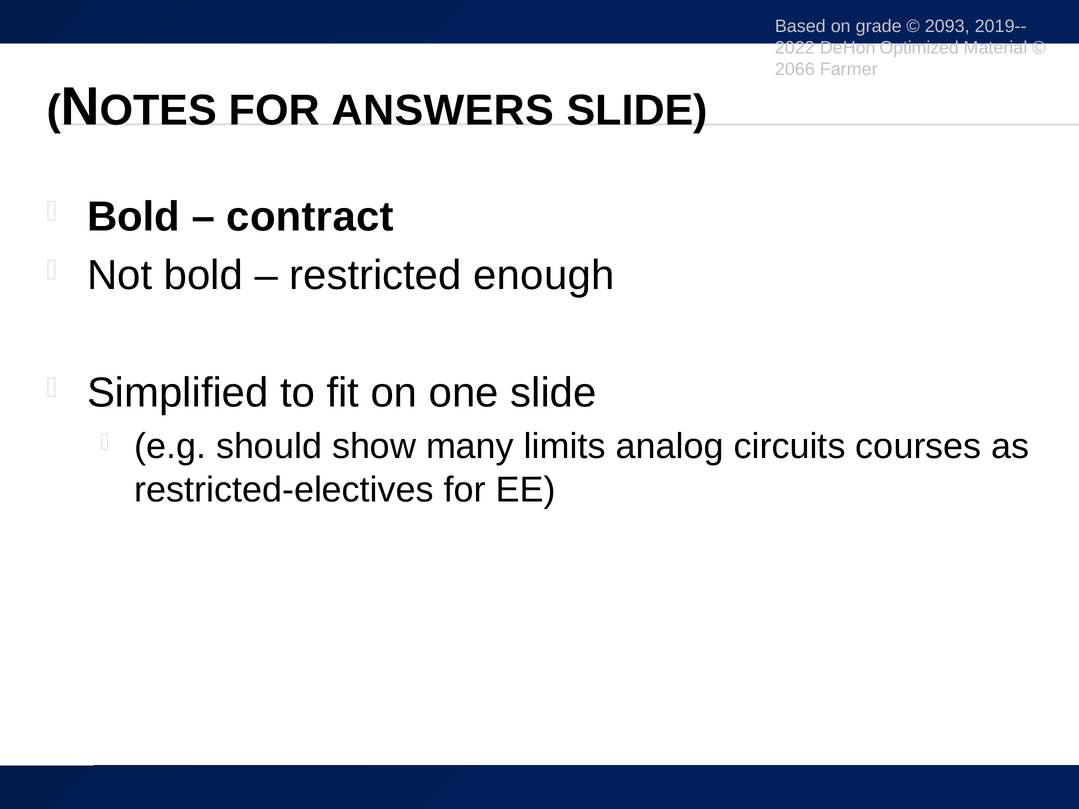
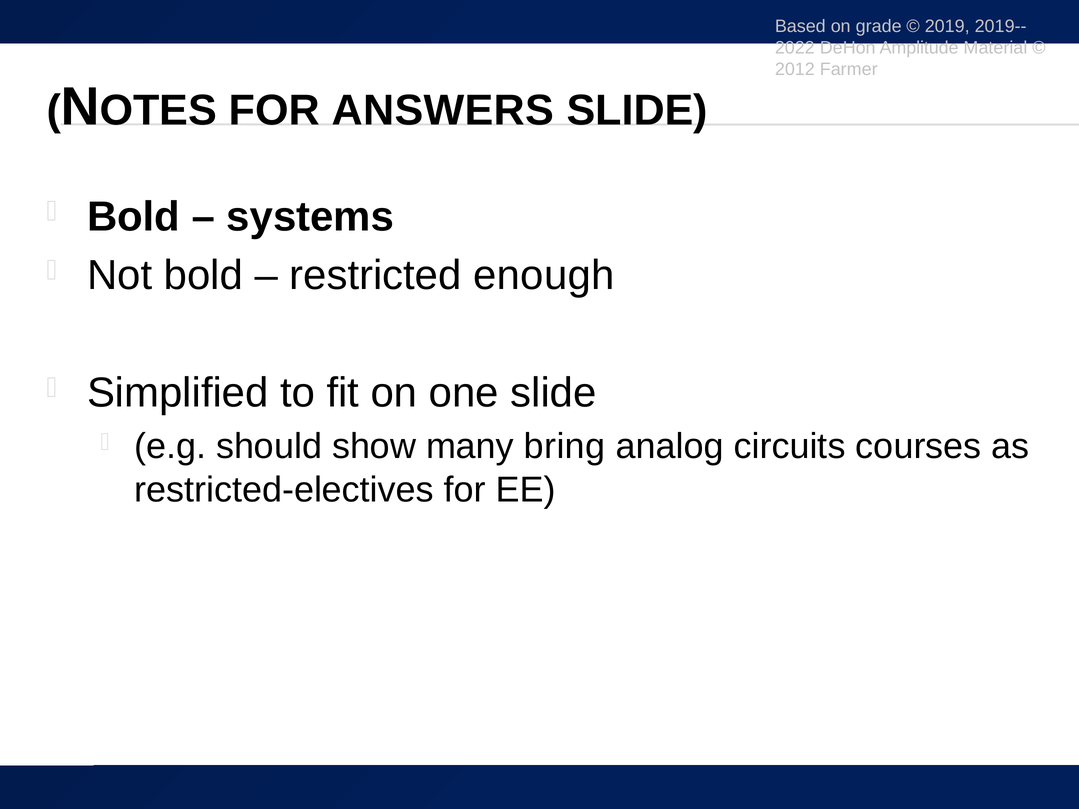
2093: 2093 -> 2019
Optimized: Optimized -> Amplitude
2066: 2066 -> 2012
contract: contract -> systems
limits: limits -> bring
